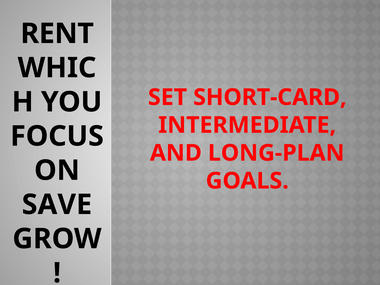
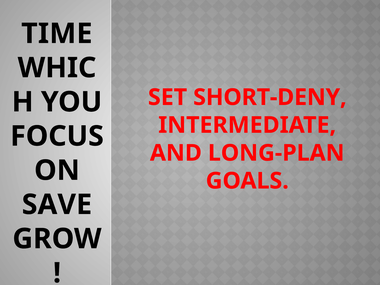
RENT: RENT -> TIME
SHORT-CARD: SHORT-CARD -> SHORT-DENY
